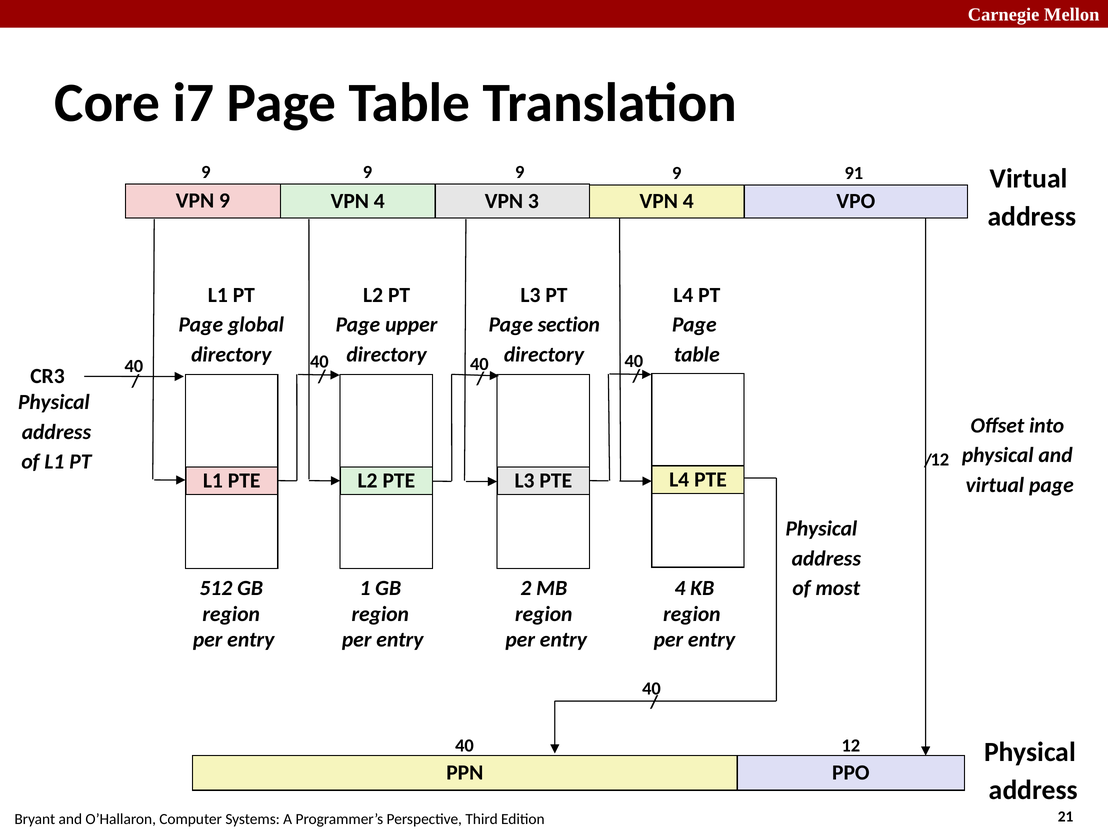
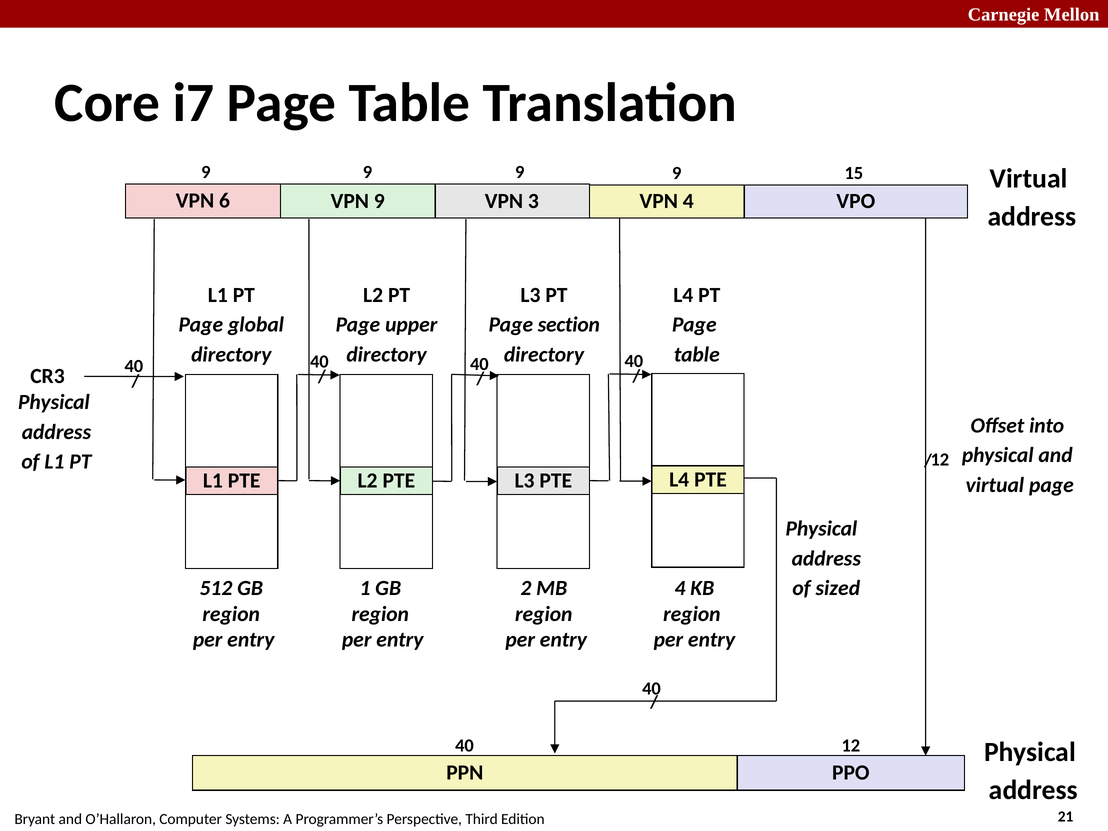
91: 91 -> 15
VPN 9: 9 -> 6
4 at (379, 201): 4 -> 9
most: most -> sized
